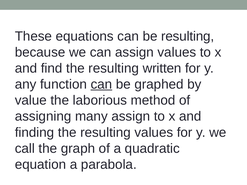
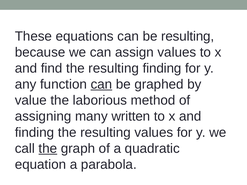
resulting written: written -> finding
many assign: assign -> written
the at (48, 149) underline: none -> present
